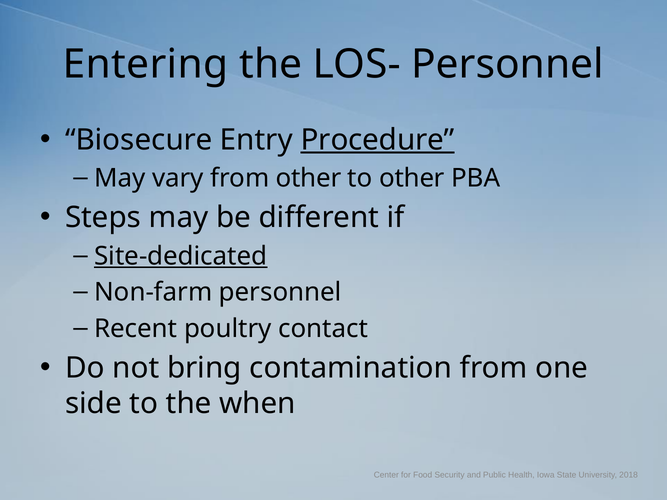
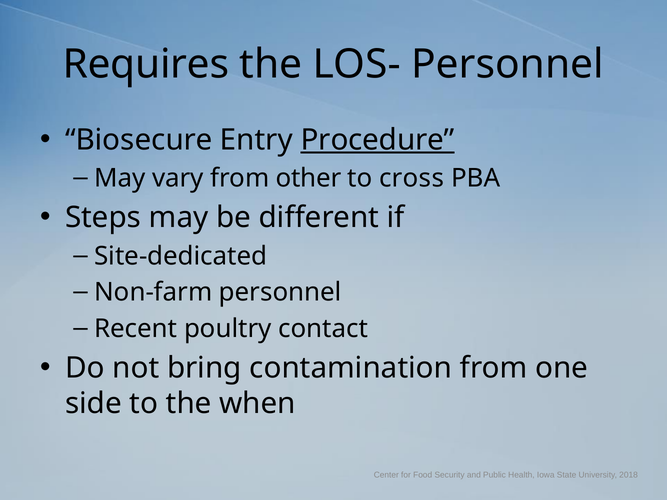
Entering: Entering -> Requires
to other: other -> cross
Site-dedicated underline: present -> none
